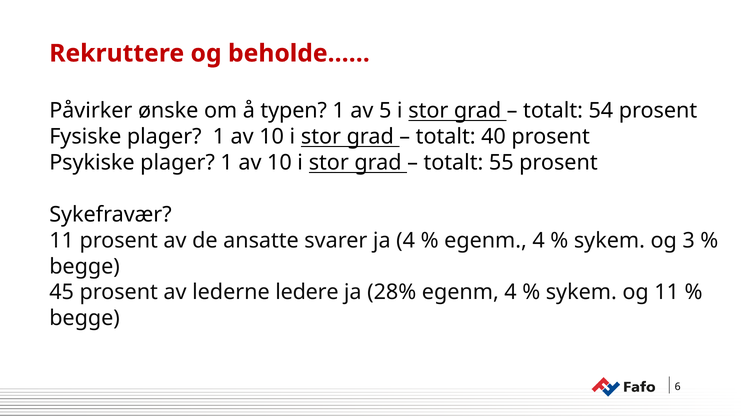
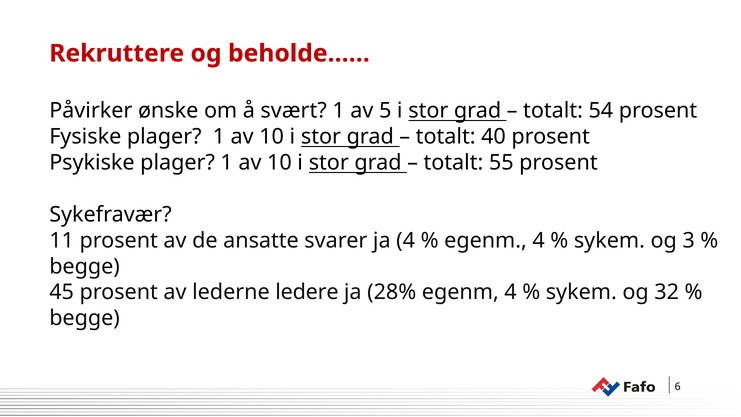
typen: typen -> svært
og 11: 11 -> 32
